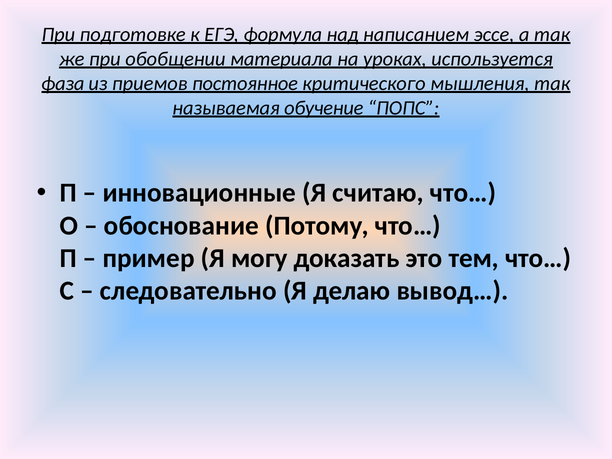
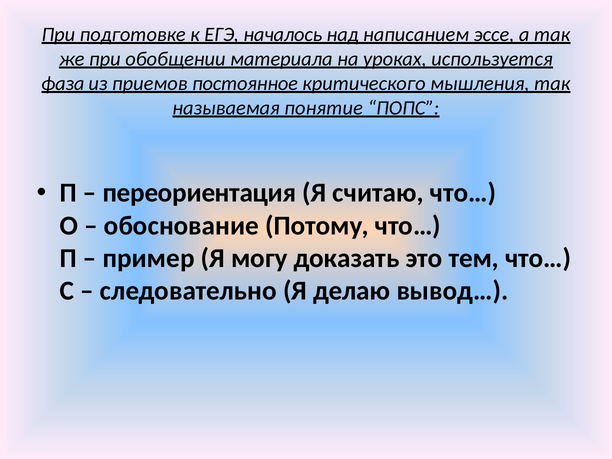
формула: формула -> началось
обучение: обучение -> понятие
инновационные: инновационные -> переориентация
